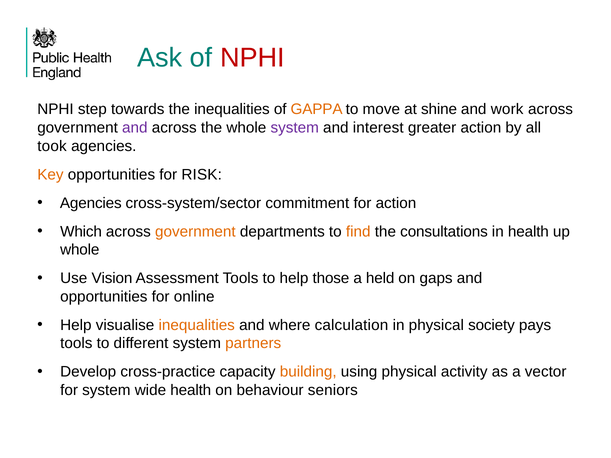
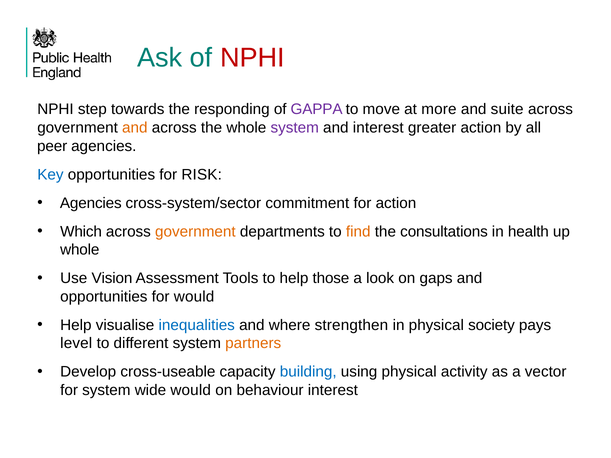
the inequalities: inequalities -> responding
GAPPA colour: orange -> purple
shine: shine -> more
work: work -> suite
and at (135, 128) colour: purple -> orange
took: took -> peer
Key colour: orange -> blue
held: held -> look
for online: online -> would
inequalities at (197, 325) colour: orange -> blue
calculation: calculation -> strengthen
tools at (76, 344): tools -> level
cross-practice: cross-practice -> cross-useable
building colour: orange -> blue
wide health: health -> would
behaviour seniors: seniors -> interest
